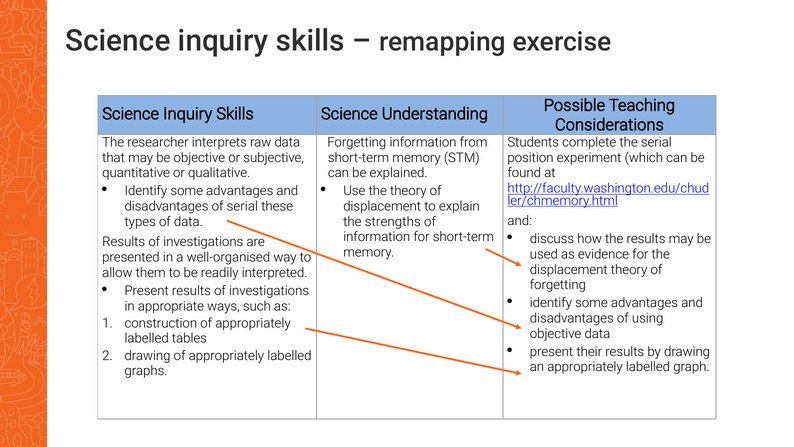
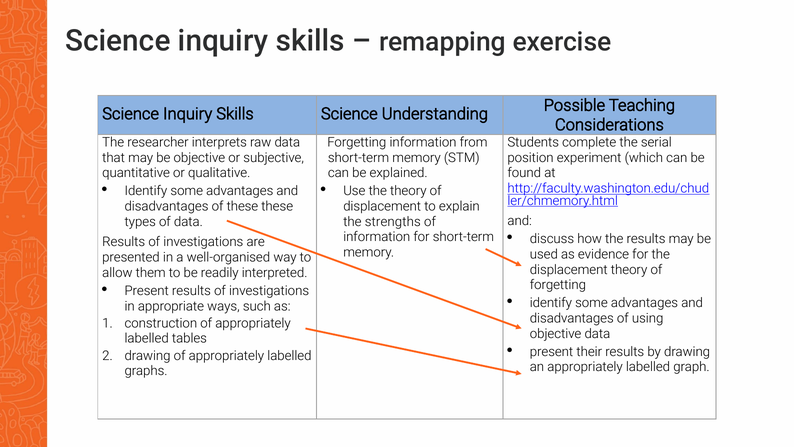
of serial: serial -> these
